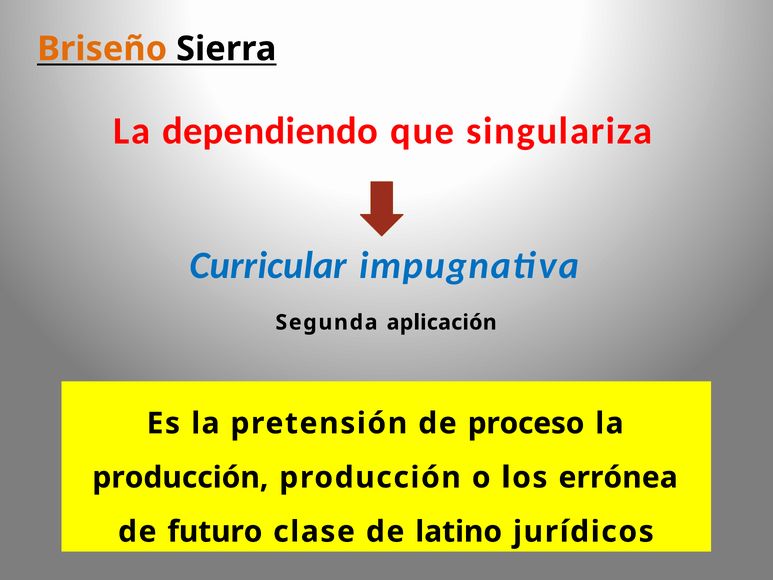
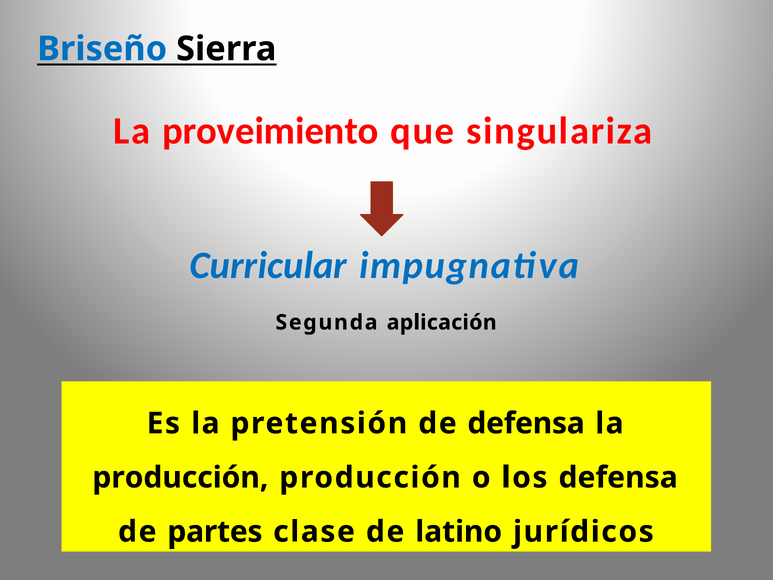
Briseño colour: orange -> blue
dependiendo: dependiendo -> proveimiento
de proceso: proceso -> defensa
los errónea: errónea -> defensa
futuro: futuro -> partes
